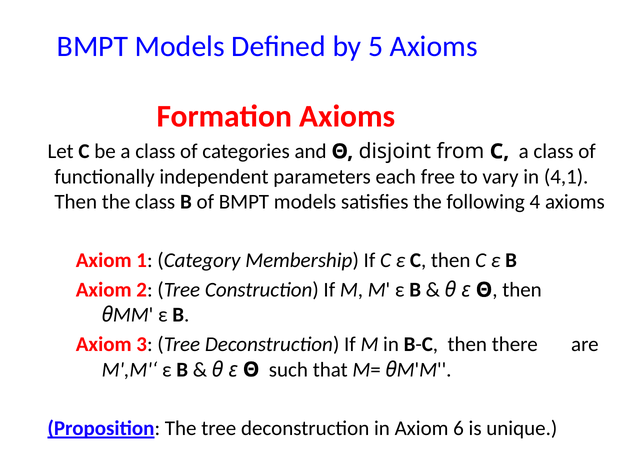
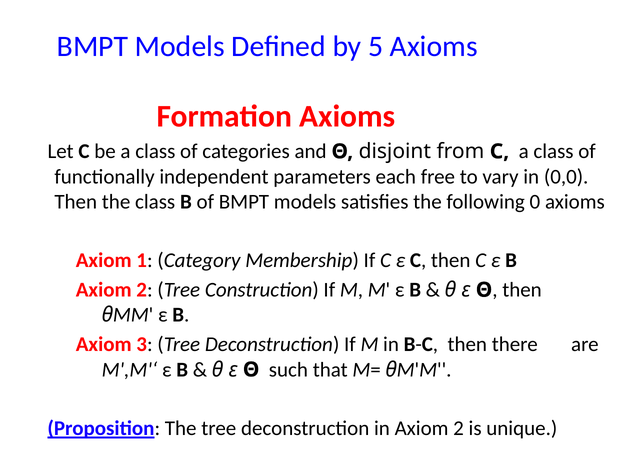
4,1: 4,1 -> 0,0
4: 4 -> 0
in Axiom 6: 6 -> 2
